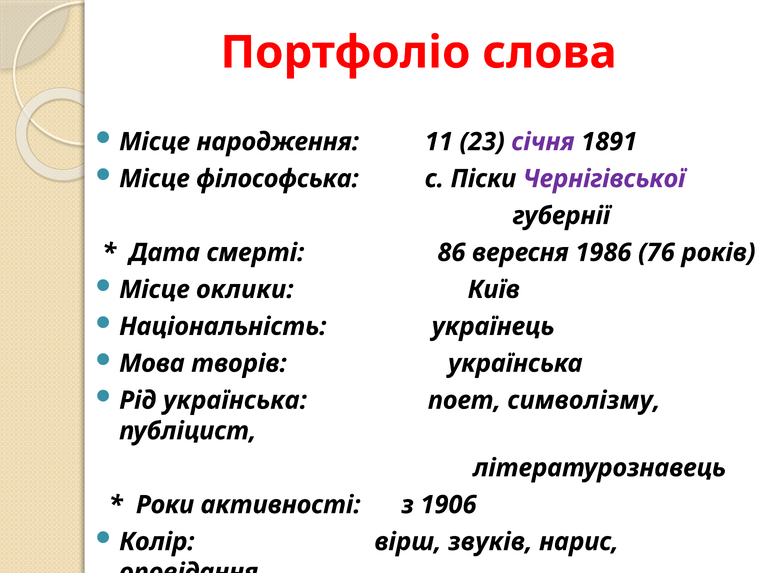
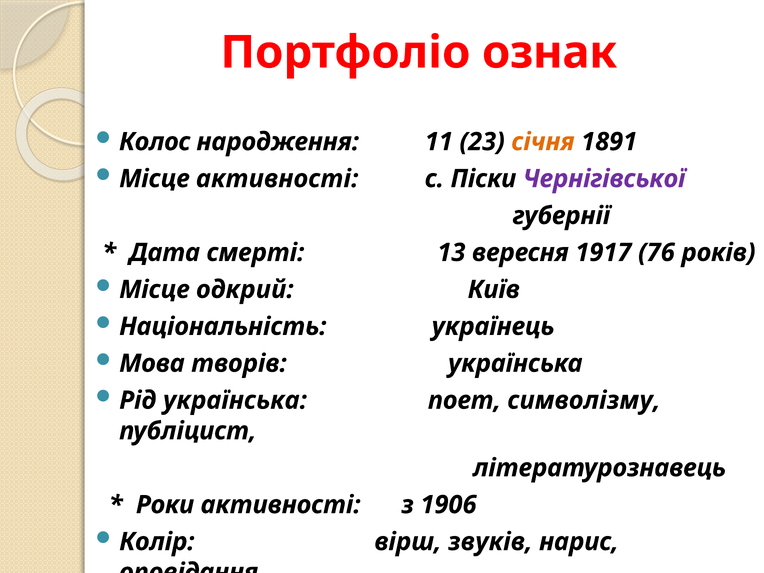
слова: слова -> ознак
Місце at (155, 142): Місце -> Колос
січня colour: purple -> orange
Місце філософська: філософська -> активності
86: 86 -> 13
1986: 1986 -> 1917
оклики: оклики -> одкрий
